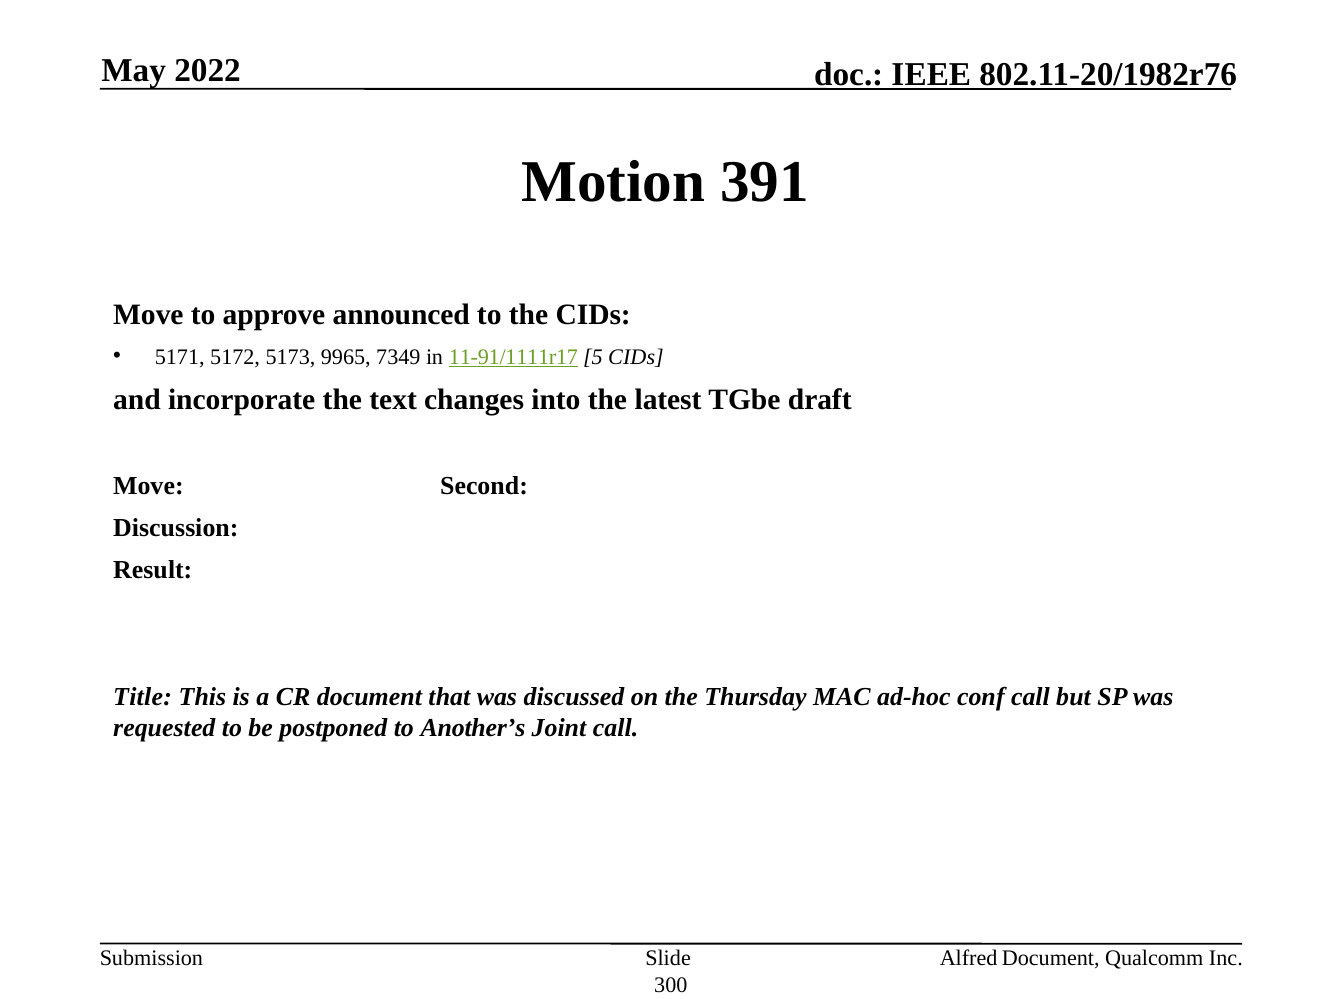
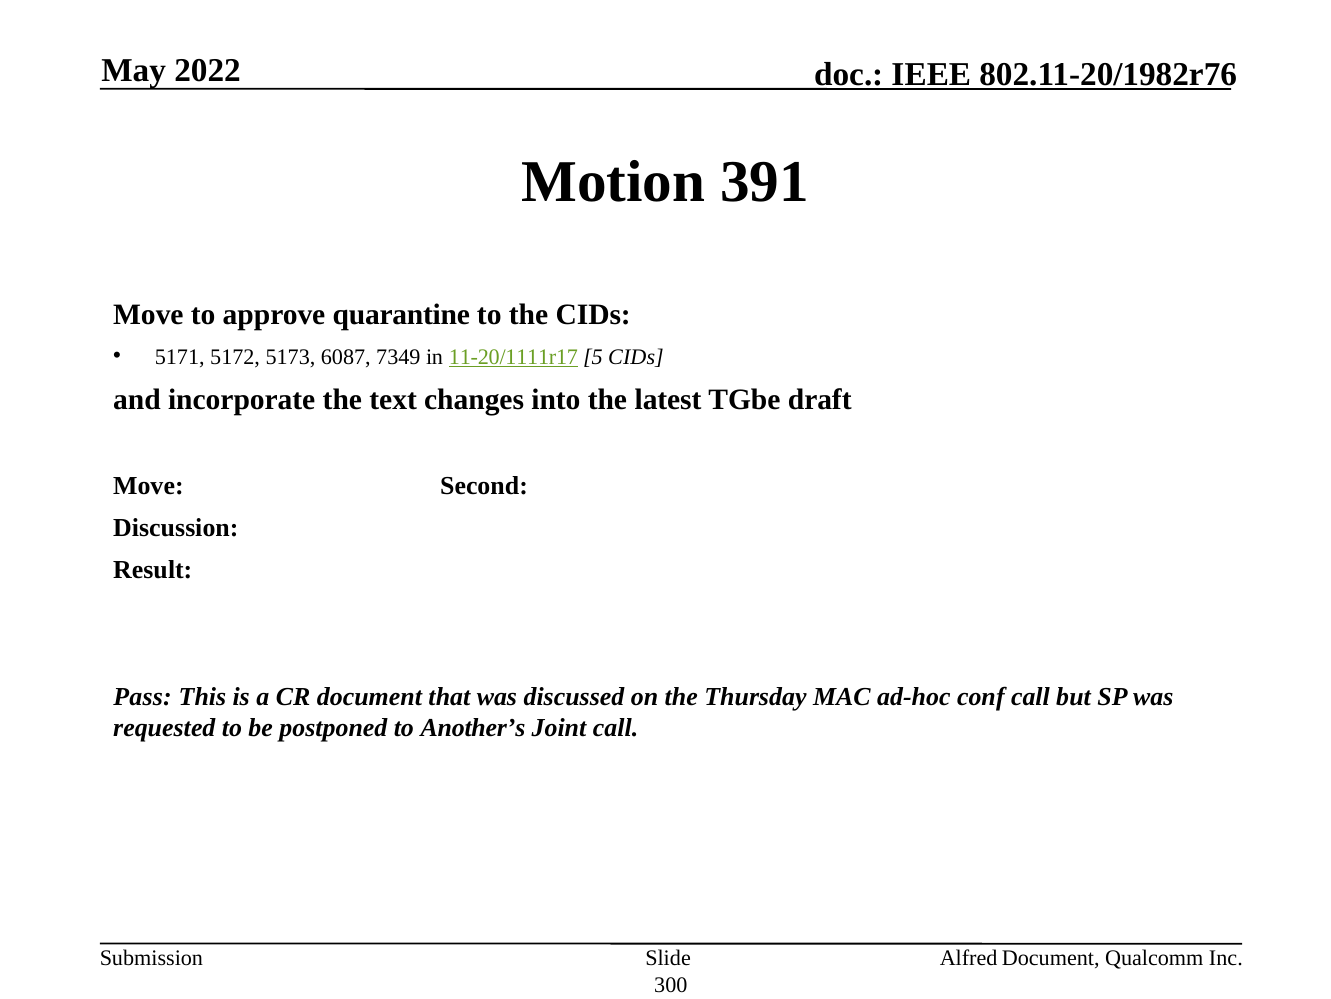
announced: announced -> quarantine
9965: 9965 -> 6087
11-91/1111r17: 11-91/1111r17 -> 11-20/1111r17
Title: Title -> Pass
